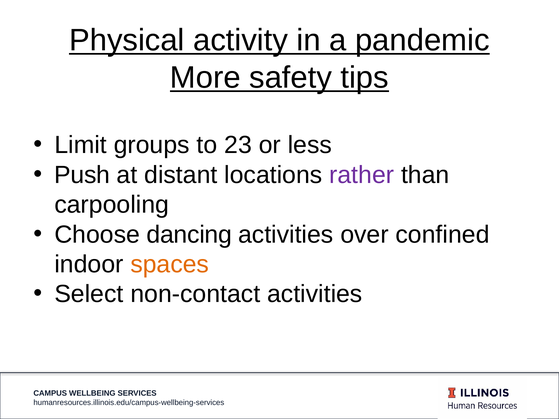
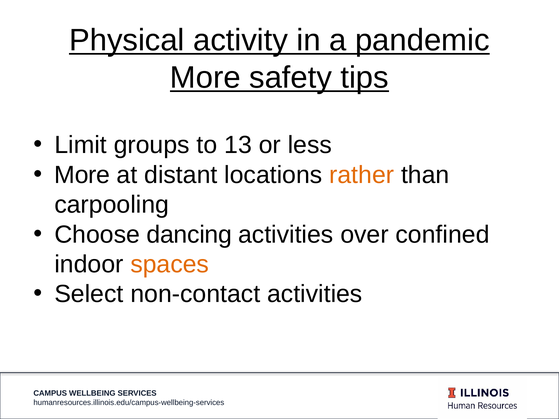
23: 23 -> 13
Push at (82, 175): Push -> More
rather colour: purple -> orange
